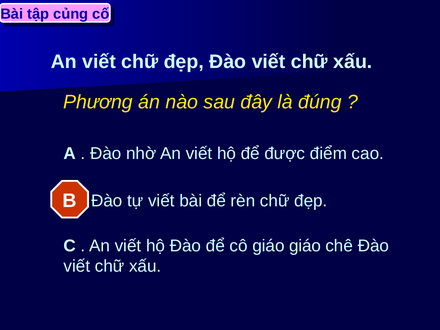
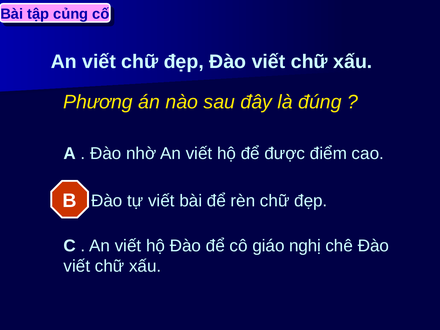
giáo giáo: giáo -> nghị
